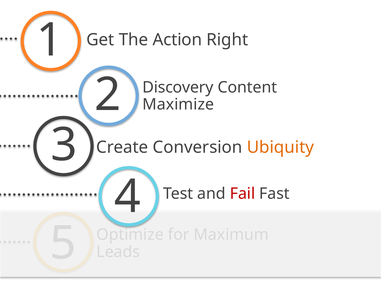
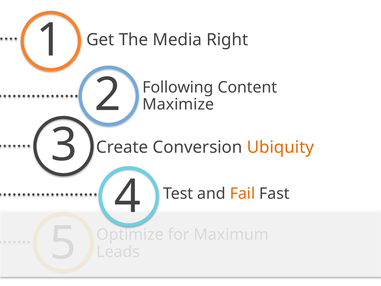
Action: Action -> Media
Discovery: Discovery -> Following
Fail colour: red -> orange
